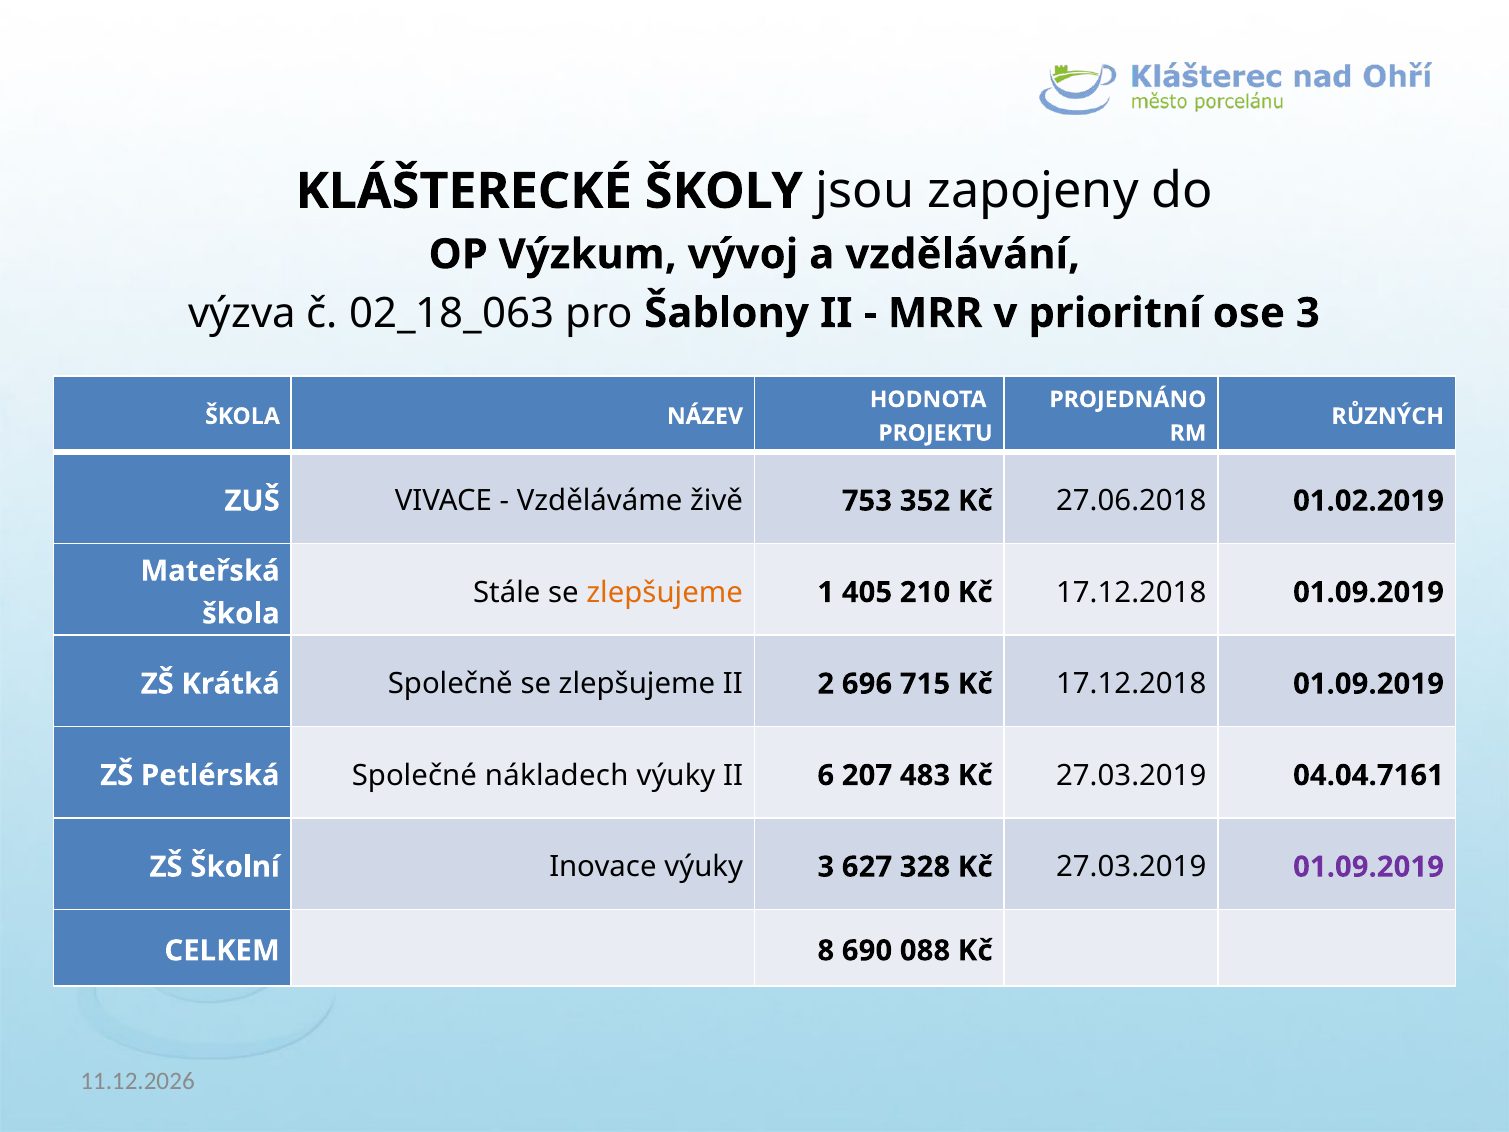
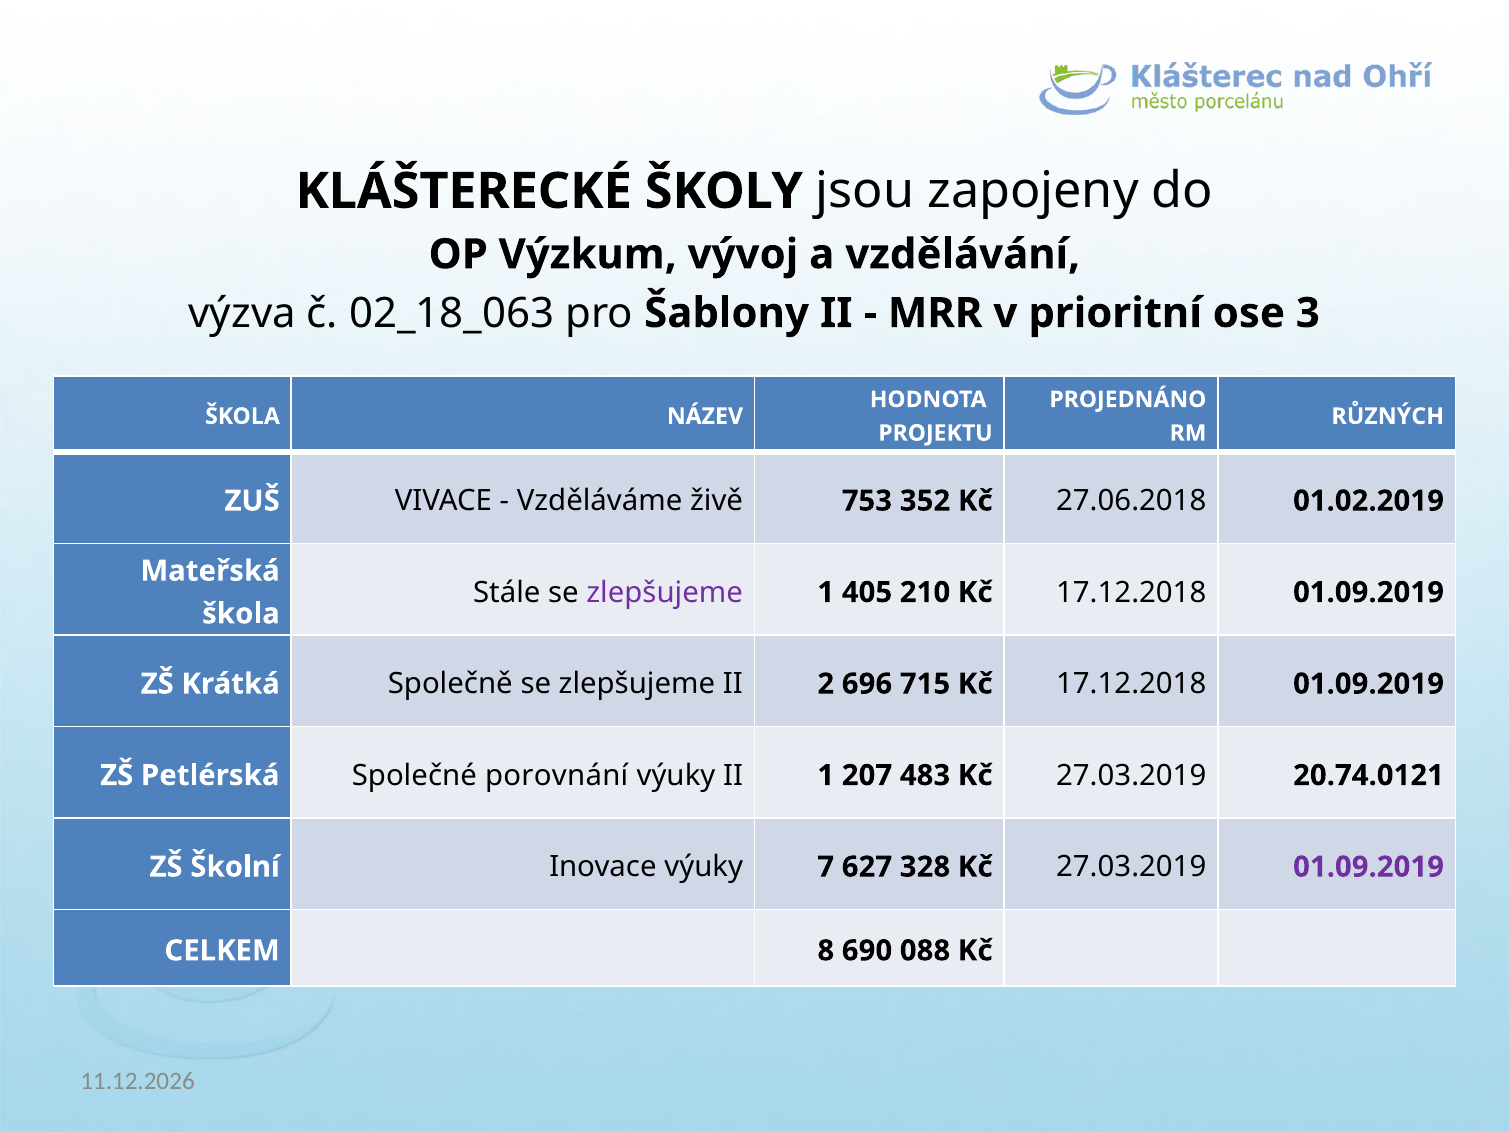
zlepšujeme at (665, 592) colour: orange -> purple
nákladech: nákladech -> porovnání
II 6: 6 -> 1
04.04.7161: 04.04.7161 -> 20.74.0121
výuky 3: 3 -> 7
